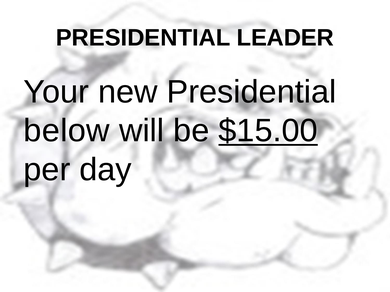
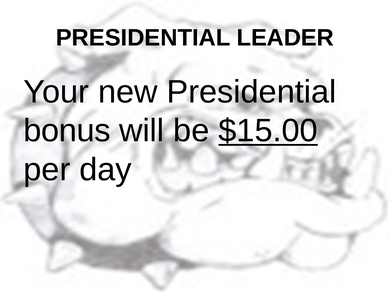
below: below -> bonus
